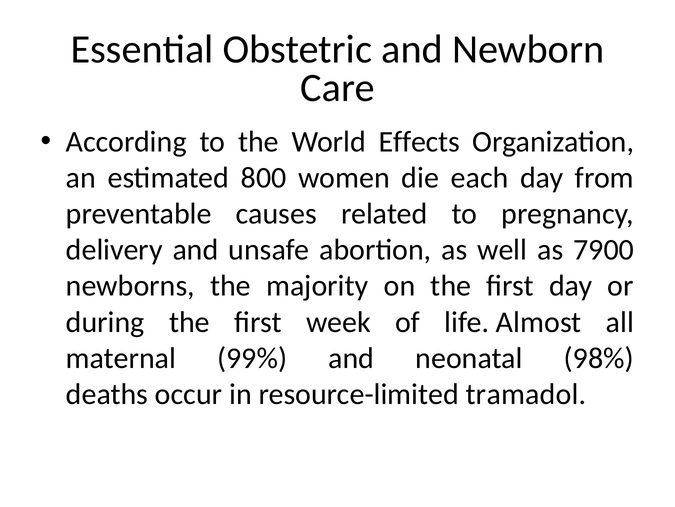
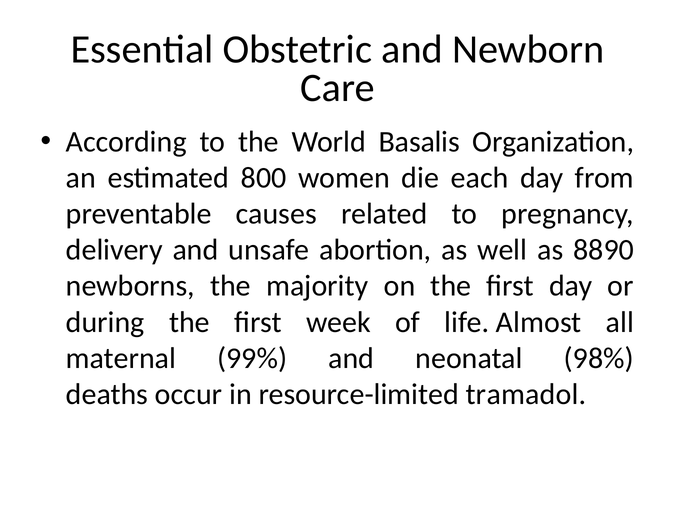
Effects: Effects -> Basalis
7900: 7900 -> 8890
